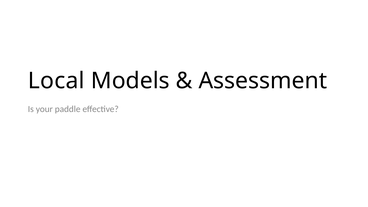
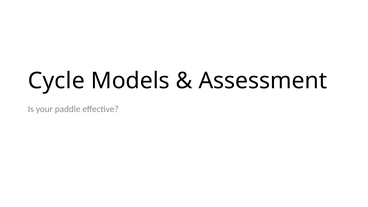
Local: Local -> Cycle
